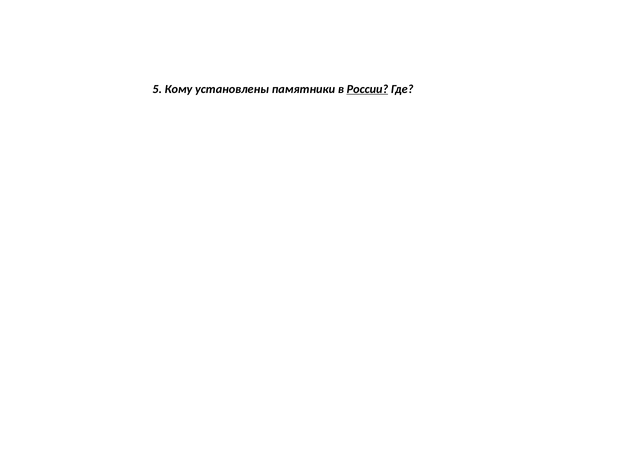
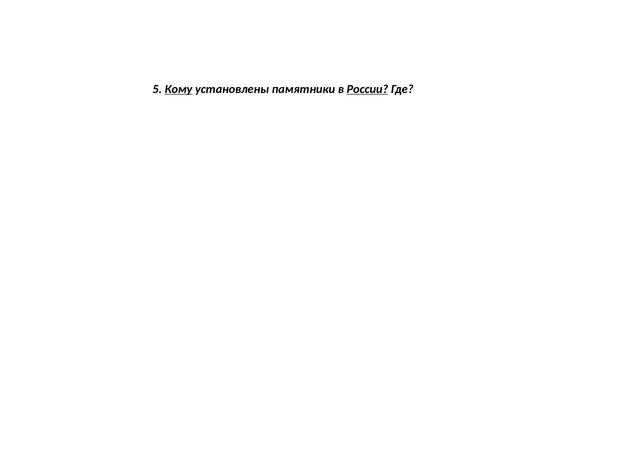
Кому underline: none -> present
